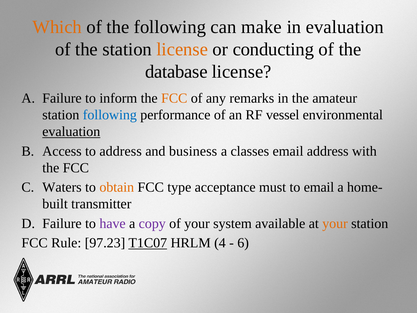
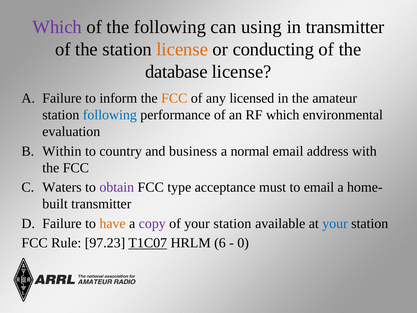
Which at (57, 27) colour: orange -> purple
make: make -> using
in evaluation: evaluation -> transmitter
remarks: remarks -> licensed
RF vessel: vessel -> which
evaluation at (71, 132) underline: present -> none
Access: Access -> Within
to address: address -> country
classes: classes -> normal
obtain colour: orange -> purple
have colour: purple -> orange
of your system: system -> station
your at (335, 223) colour: orange -> blue
4: 4 -> 6
6: 6 -> 0
